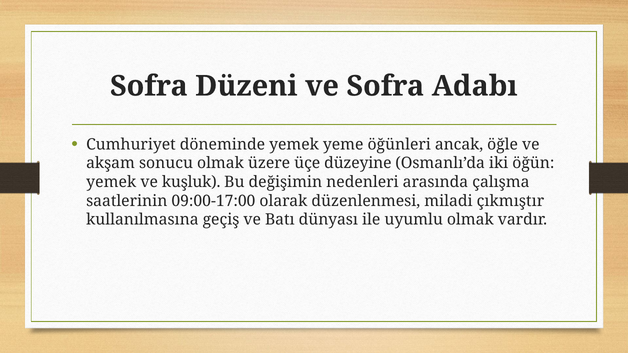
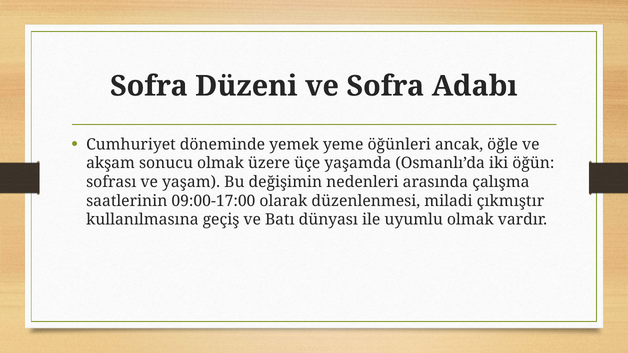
düzeyine: düzeyine -> yaşamda
yemek at (111, 182): yemek -> sofrası
kuşluk: kuşluk -> yaşam
